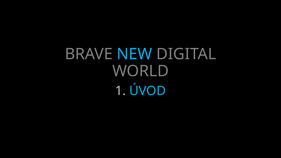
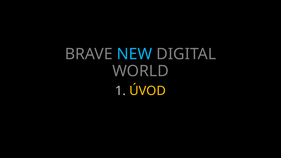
ÚVOD colour: light blue -> yellow
